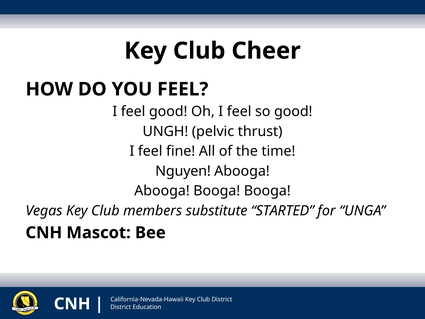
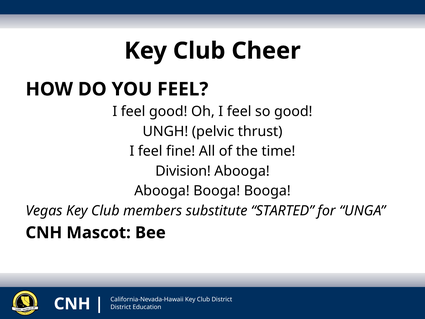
Nguyen: Nguyen -> Division
